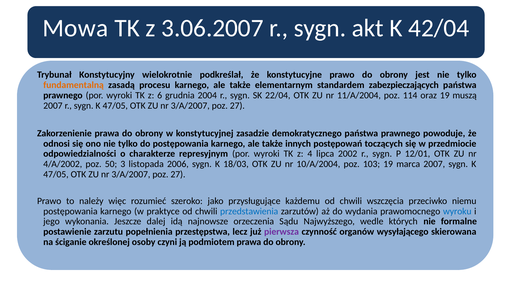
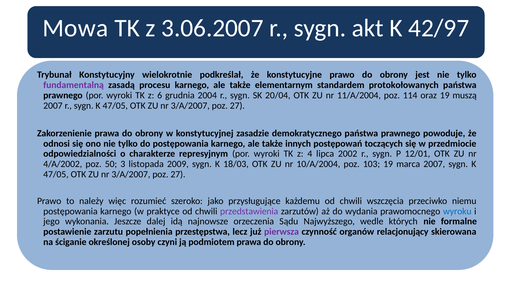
42/04: 42/04 -> 42/97
fundamentalną colour: orange -> purple
zabezpieczających: zabezpieczających -> protokołowanych
22/04: 22/04 -> 20/04
2006: 2006 -> 2009
przedstawienia colour: blue -> purple
wysyłającego: wysyłającego -> relacjonujący
